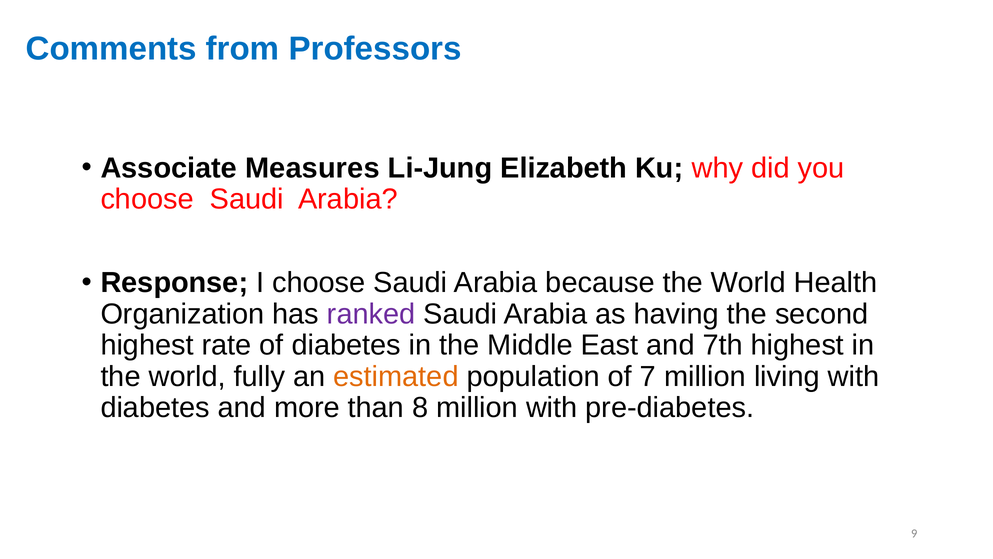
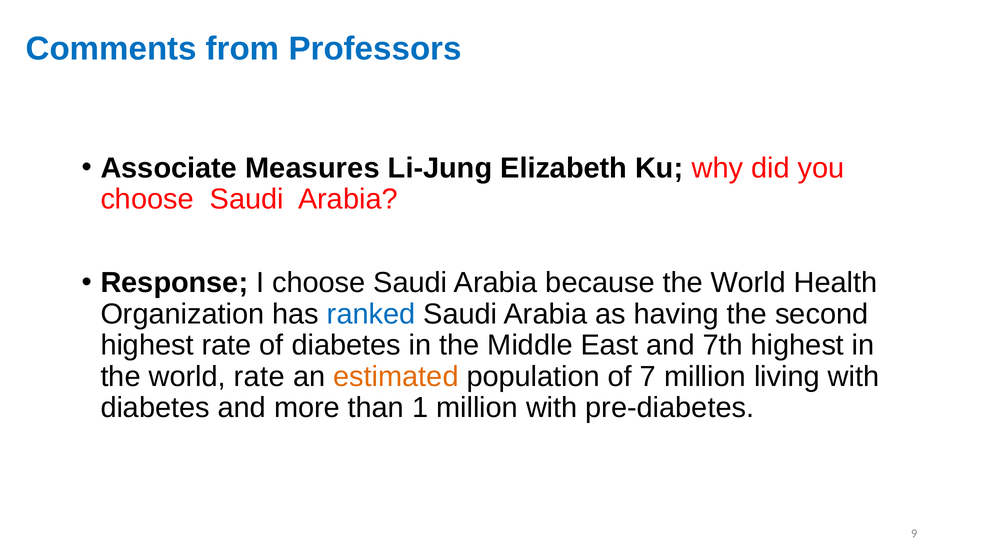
ranked colour: purple -> blue
world fully: fully -> rate
8: 8 -> 1
